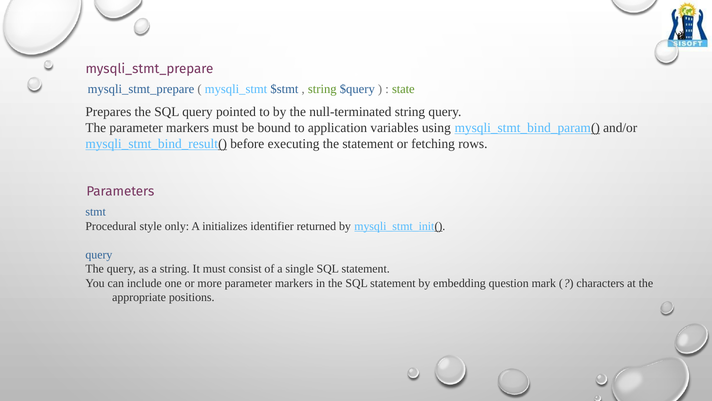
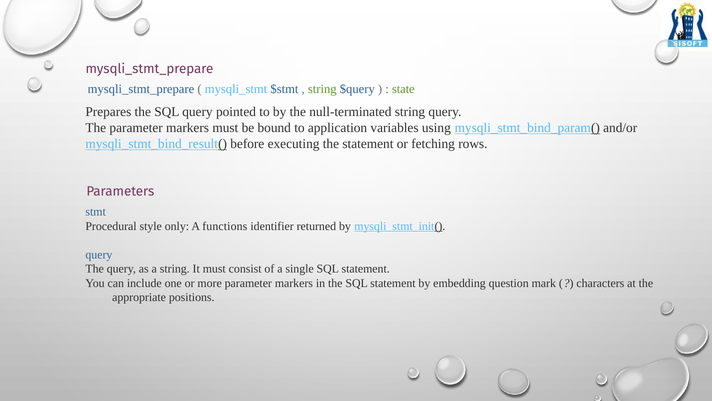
initializes: initializes -> functions
